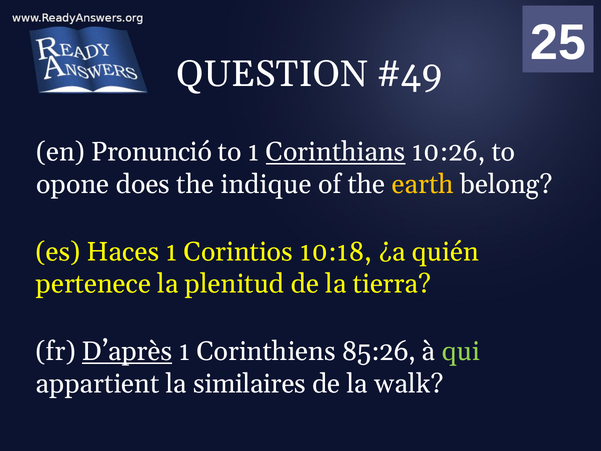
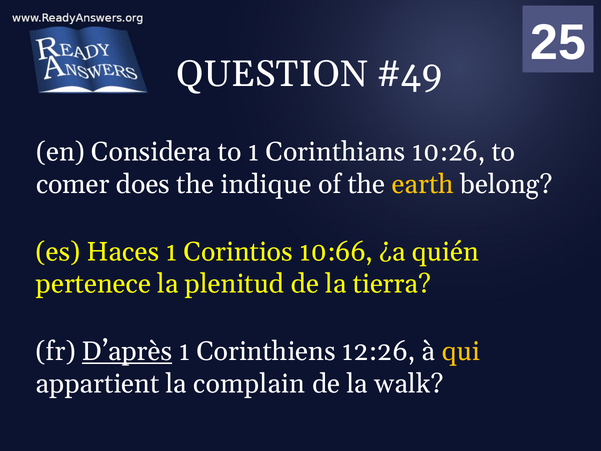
Pronunció: Pronunció -> Considera
Corinthians underline: present -> none
opone: opone -> comer
10:18: 10:18 -> 10:66
85:26: 85:26 -> 12:26
qui colour: light green -> yellow
similaires: similaires -> complain
